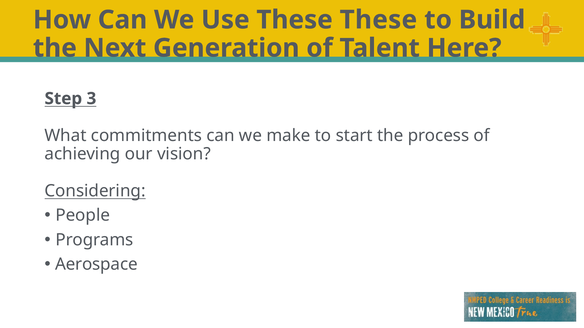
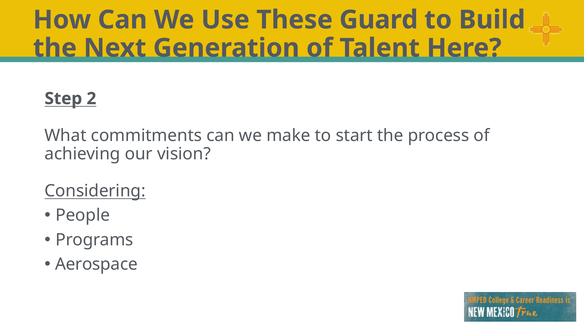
These These: These -> Guard
3: 3 -> 2
